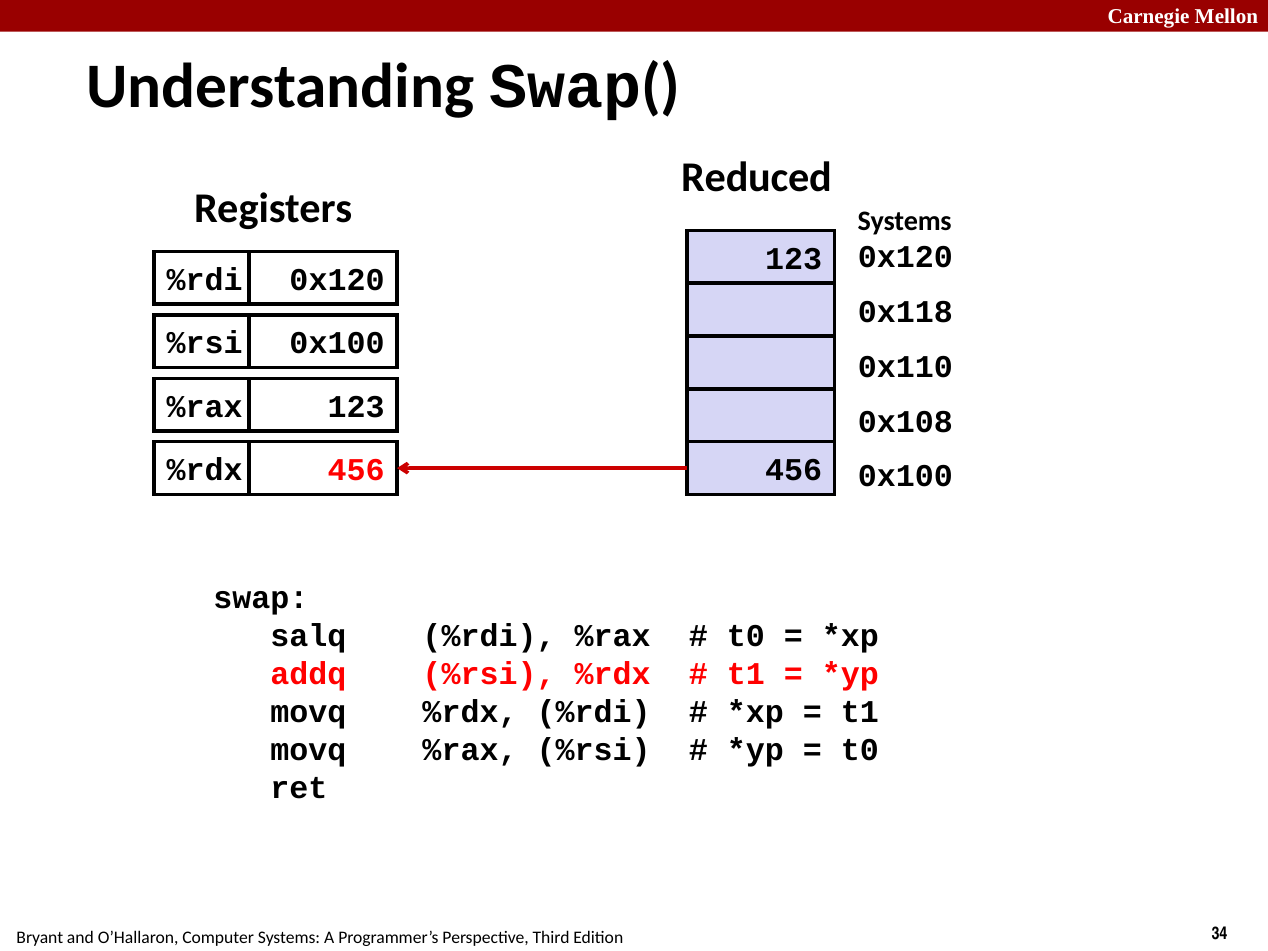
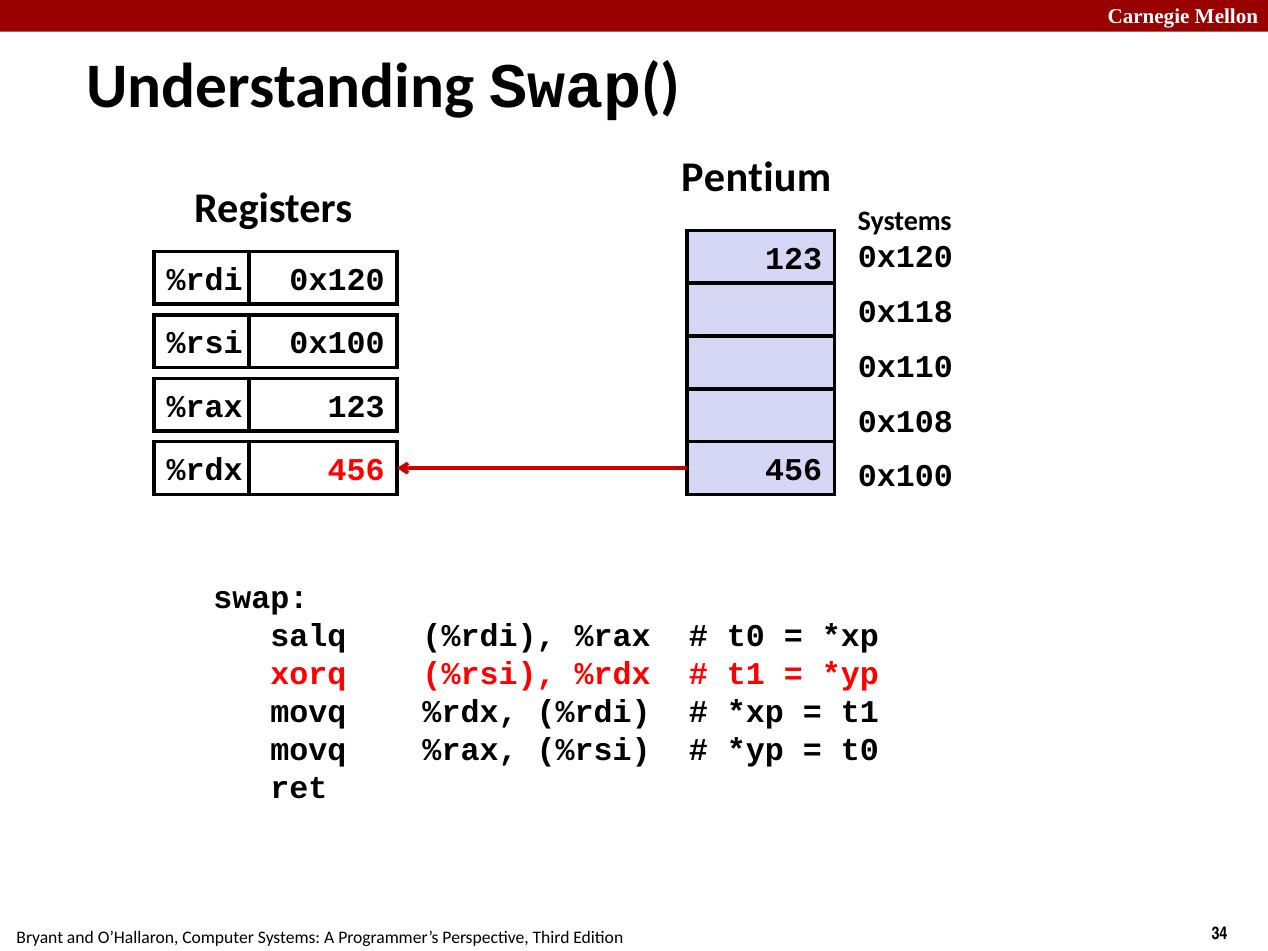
Reduced: Reduced -> Pentium
addq: addq -> xorq
